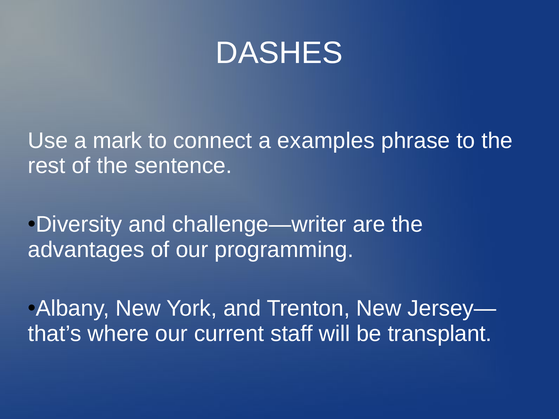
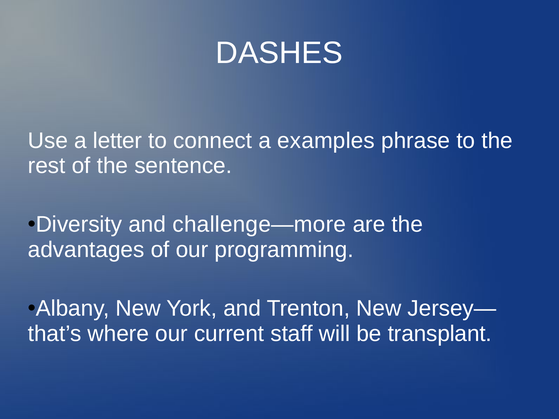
mark: mark -> letter
challenge—writer: challenge—writer -> challenge—more
